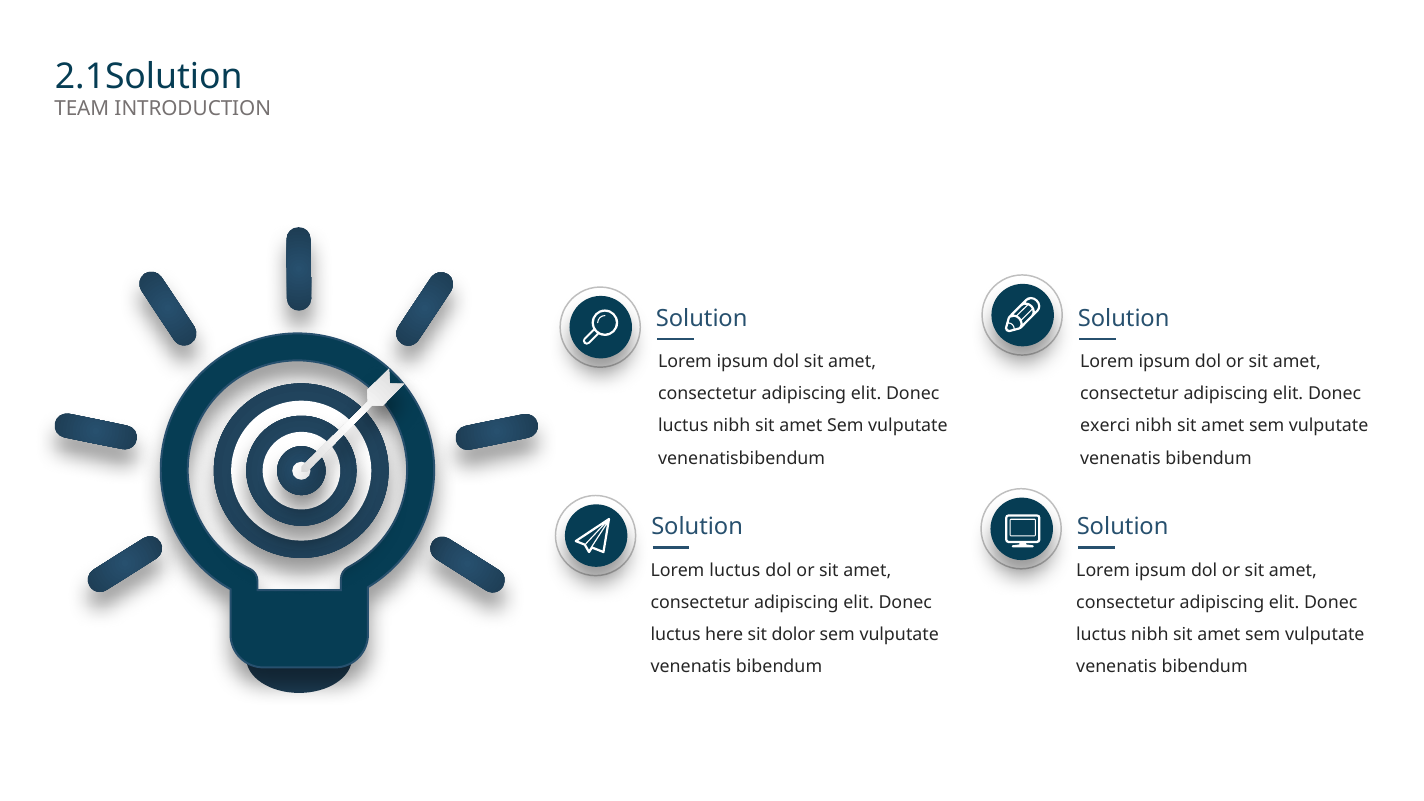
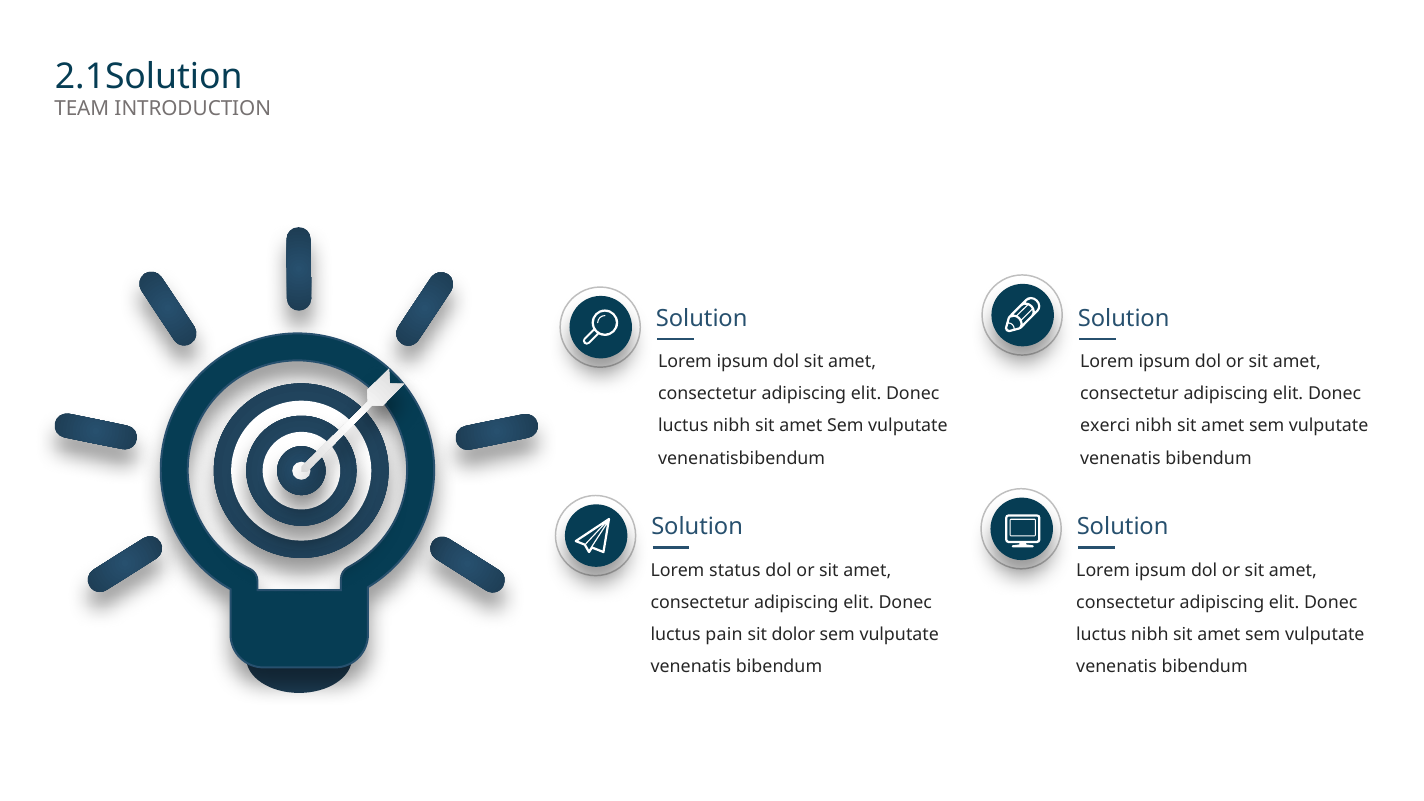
Lorem luctus: luctus -> status
here: here -> pain
